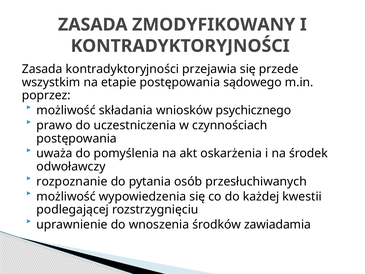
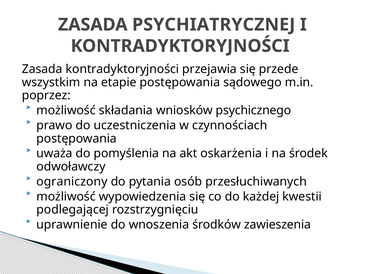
ZMODYFIKOWANY: ZMODYFIKOWANY -> PSYCHIATRYCZNEJ
rozpoznanie: rozpoznanie -> ograniczony
zawiadamia: zawiadamia -> zawieszenia
